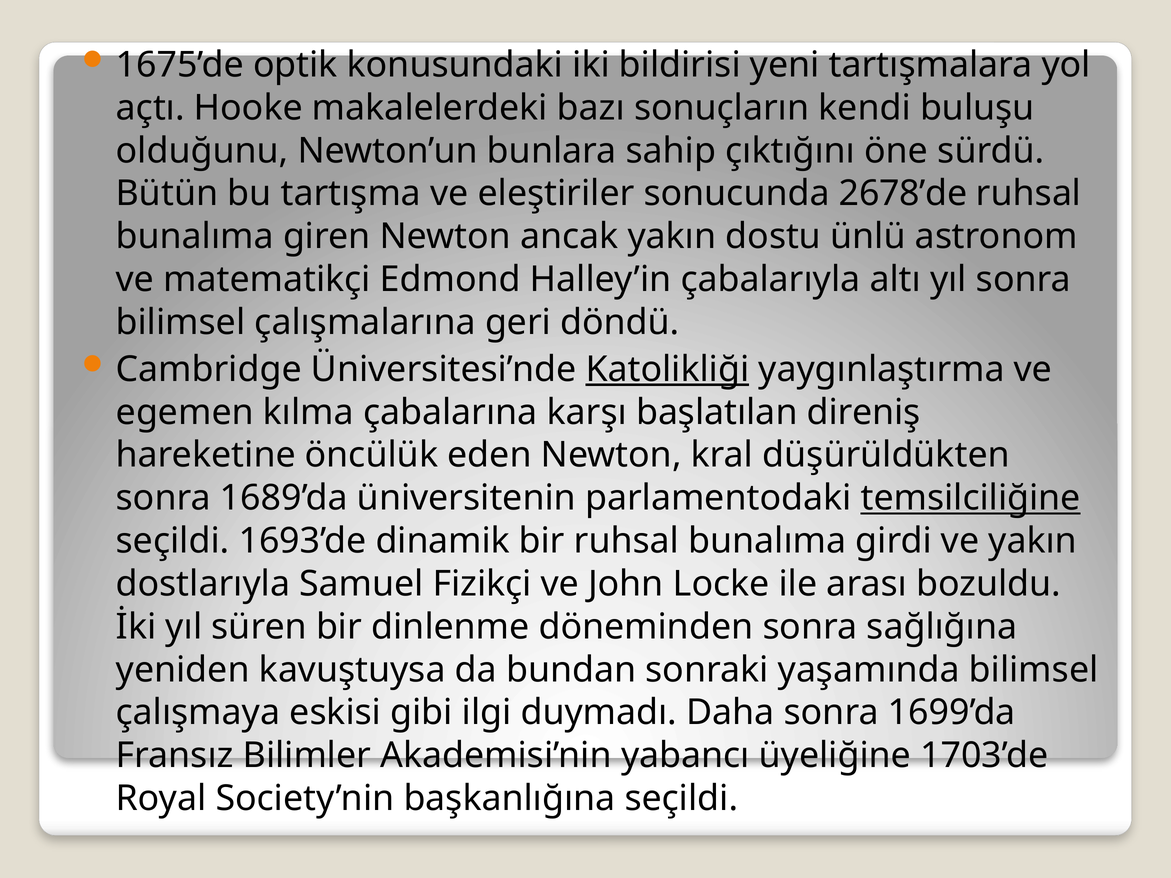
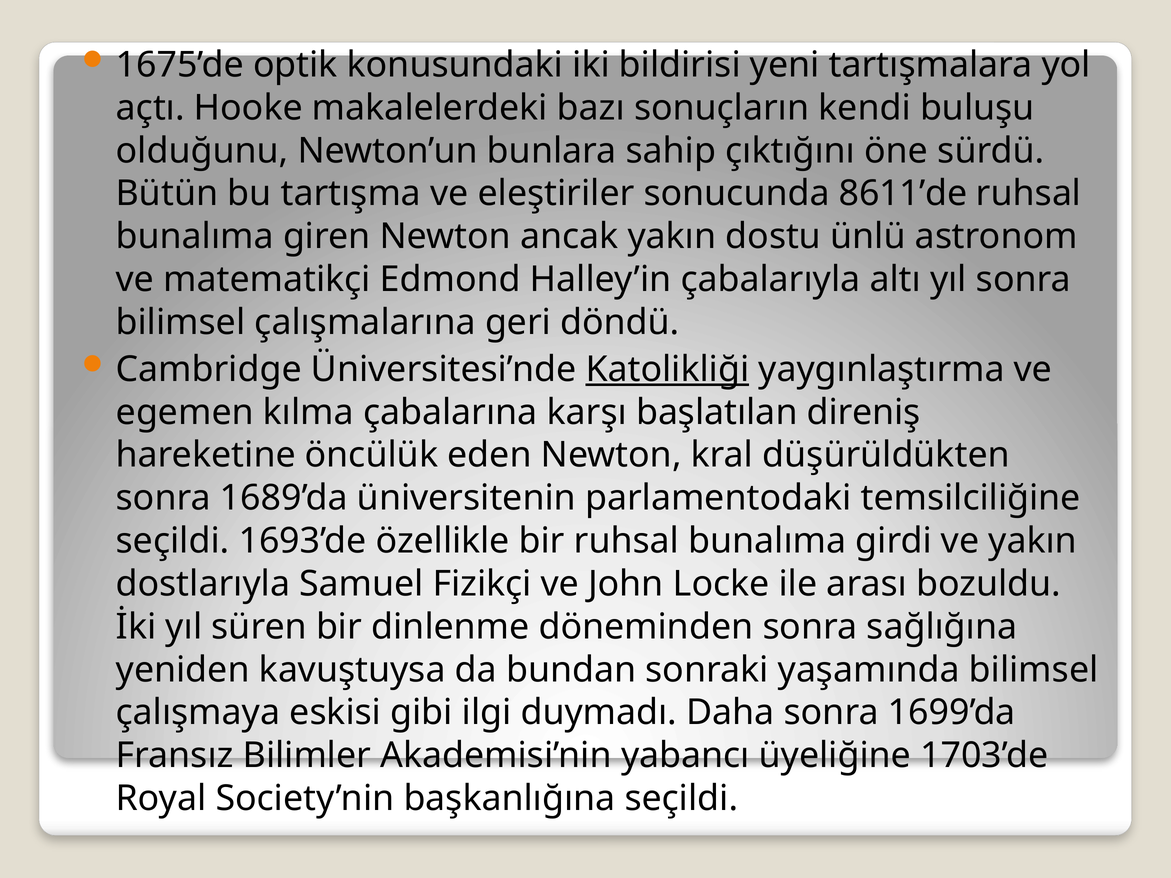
2678’de: 2678’de -> 8611’de
temsilciliğine underline: present -> none
dinamik: dinamik -> özellikle
